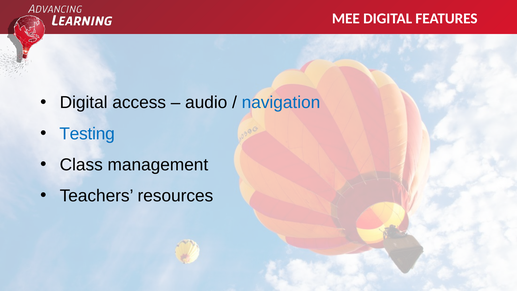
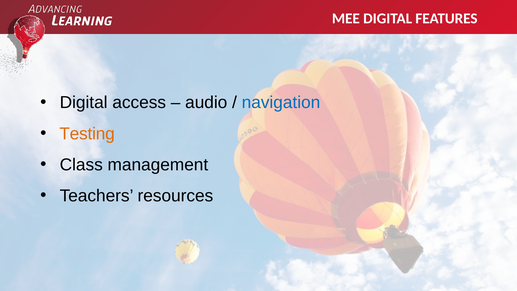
Testing colour: blue -> orange
